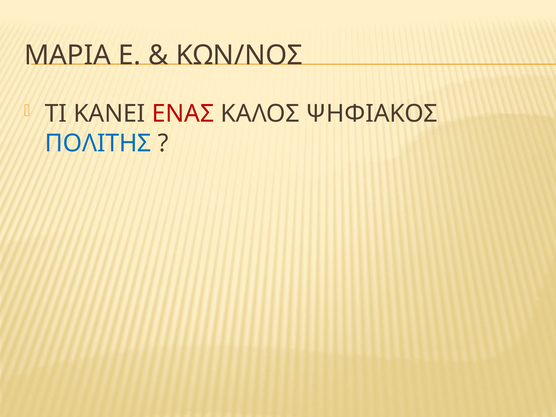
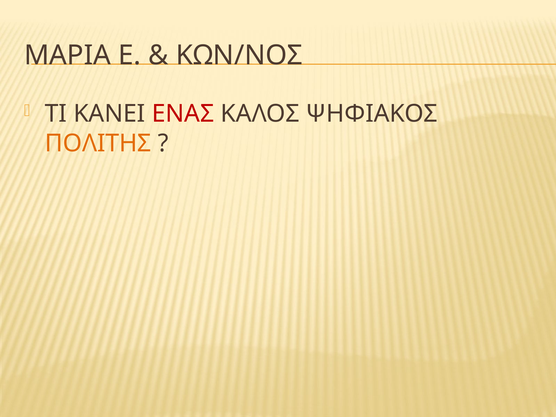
ΠΟΛΙΤΗΣ colour: blue -> orange
